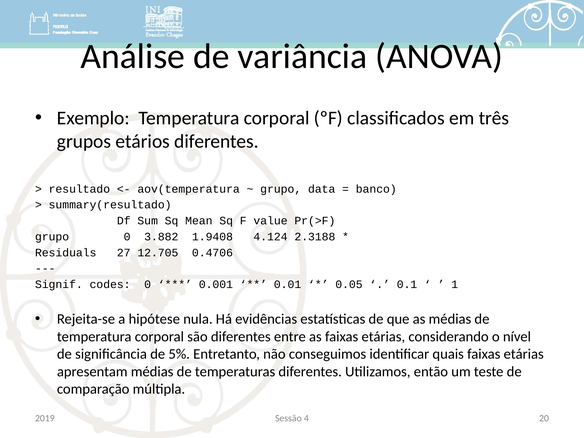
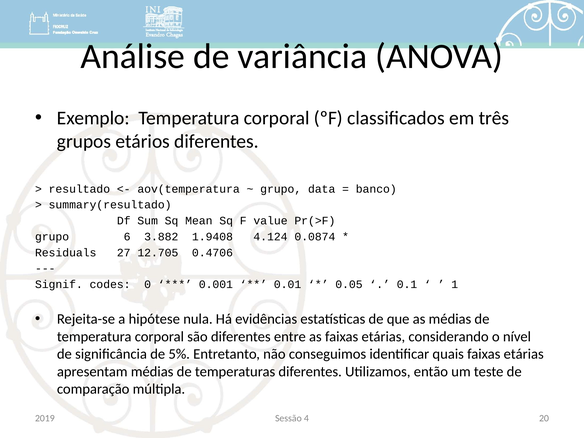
grupo 0: 0 -> 6
2.3188: 2.3188 -> 0.0874
